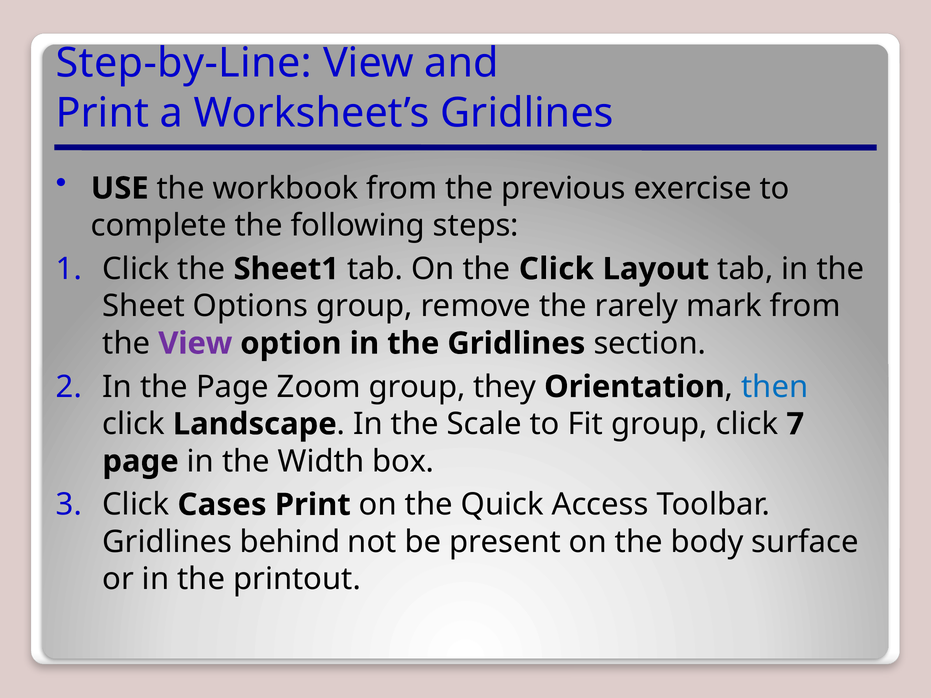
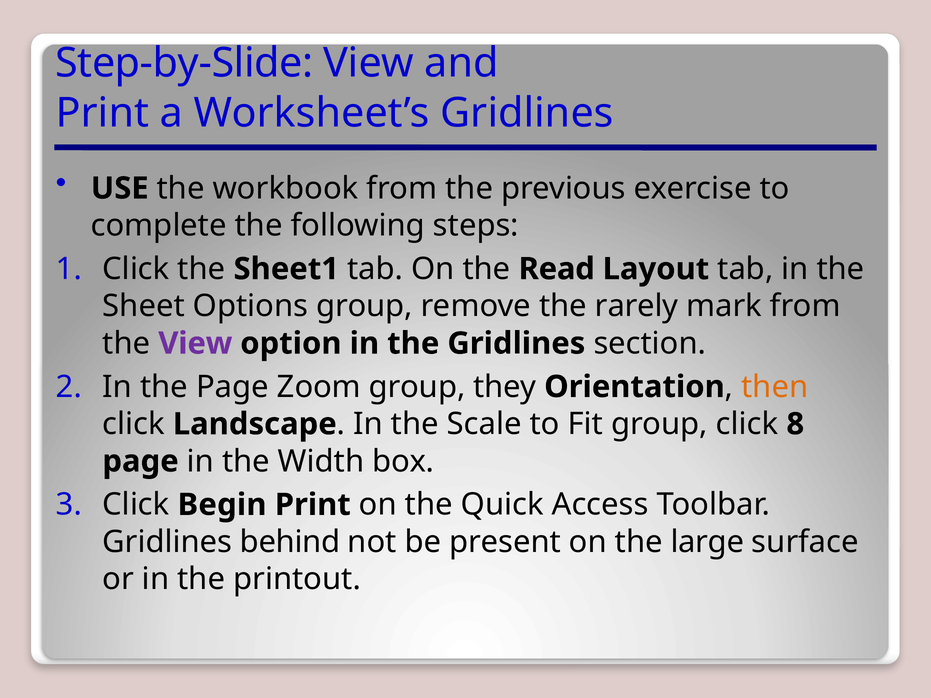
Step-by-Line: Step-by-Line -> Step-by-Slide
the Click: Click -> Read
then colour: blue -> orange
7: 7 -> 8
Cases: Cases -> Begin
body: body -> large
